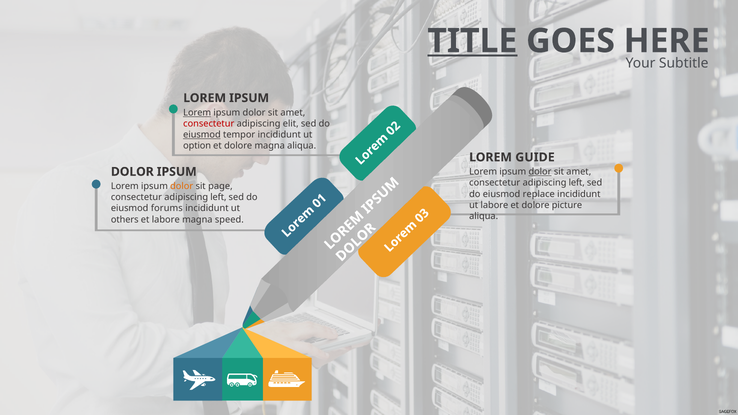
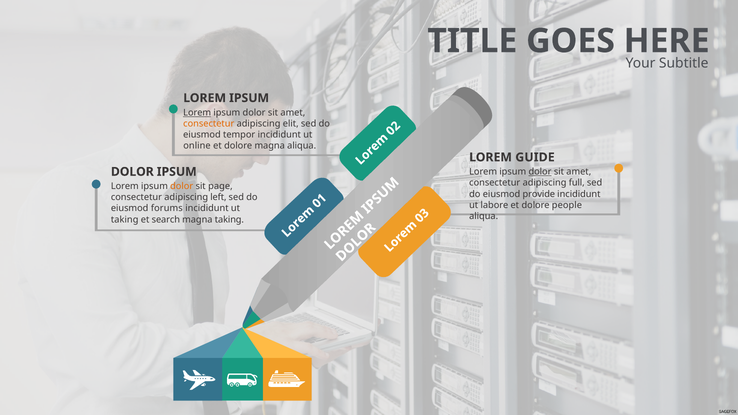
TITLE underline: present -> none
consectetur at (209, 124) colour: red -> orange
eiusmod at (202, 135) underline: present -> none
option: option -> online
left at (577, 183): left -> full
replace: replace -> provide
picture: picture -> people
others at (125, 220): others -> taking
et labore: labore -> search
magna speed: speed -> taking
